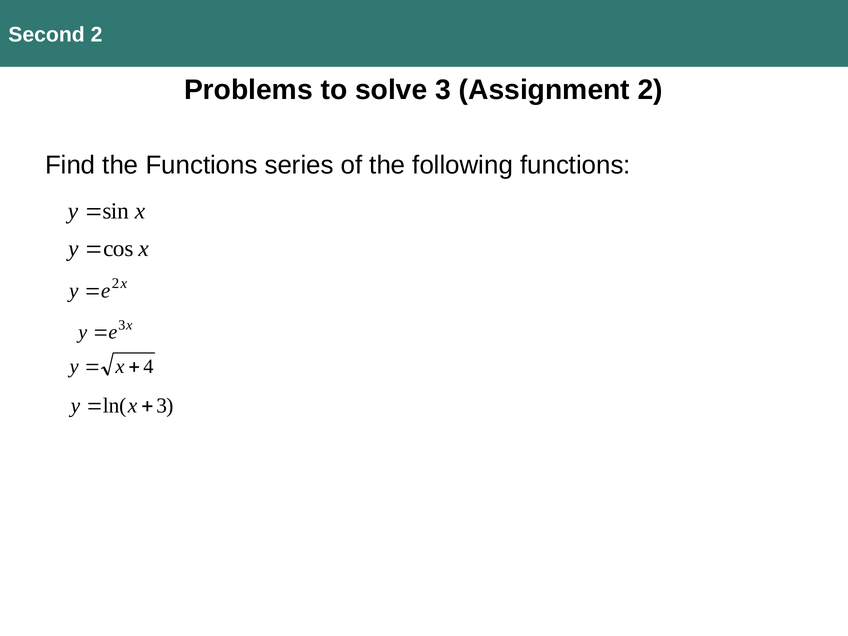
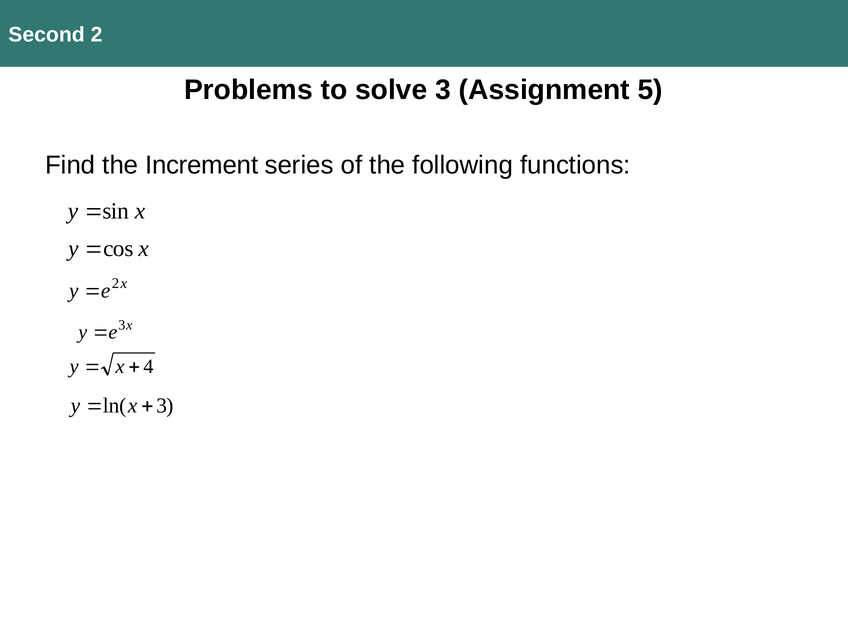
Assignment 2: 2 -> 5
the Functions: Functions -> Increment
